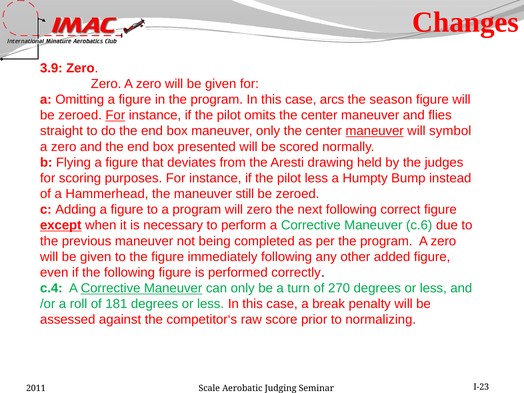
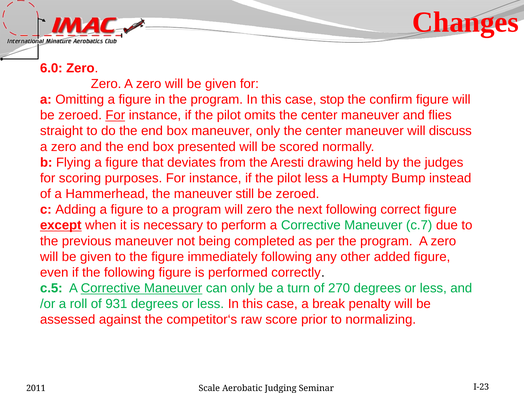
3.9: 3.9 -> 6.0
arcs: arcs -> stop
season: season -> confirm
maneuver at (375, 131) underline: present -> none
symbol: symbol -> discuss
c.6: c.6 -> c.7
c.4: c.4 -> c.5
181: 181 -> 931
